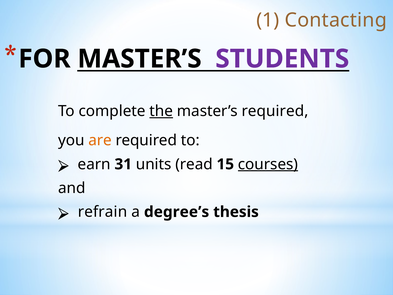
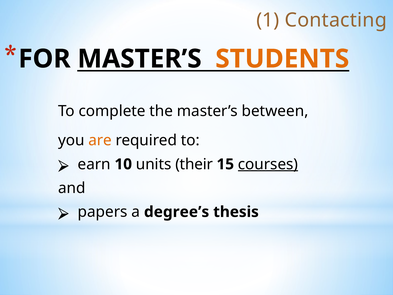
STUDENTS colour: purple -> orange
the underline: present -> none
master’s required: required -> between
31: 31 -> 10
read: read -> their
refrain: refrain -> papers
